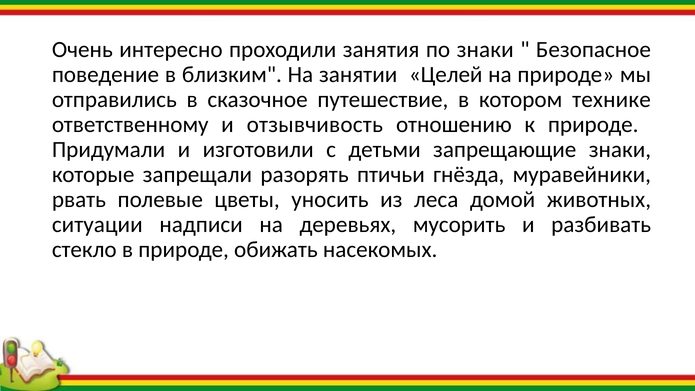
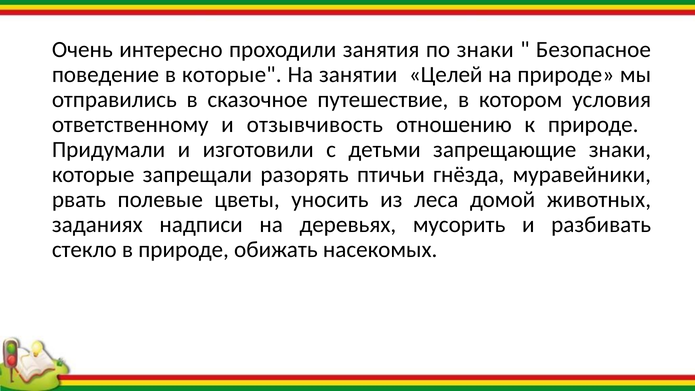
в близким: близким -> которые
технике: технике -> условия
ситуации: ситуации -> заданиях
